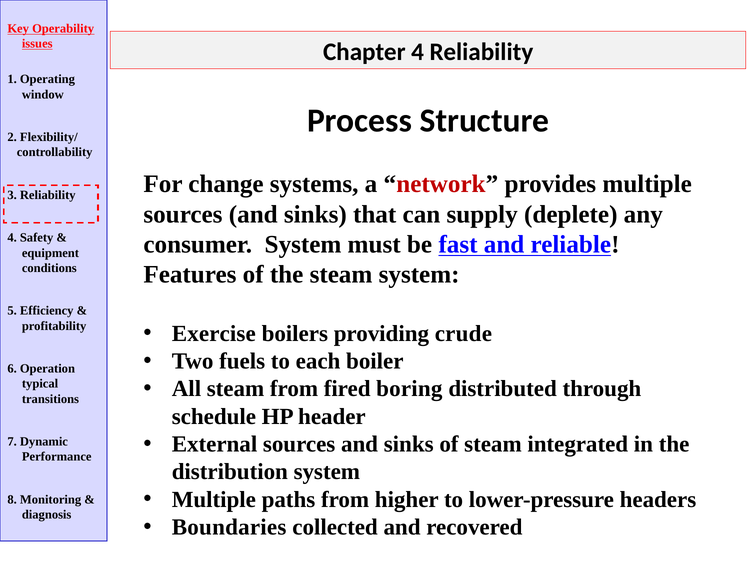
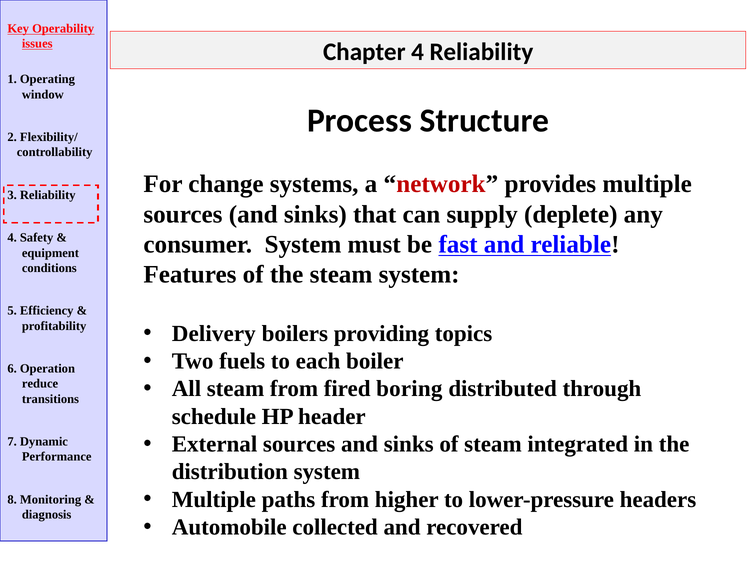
Exercise: Exercise -> Delivery
crude: crude -> topics
typical: typical -> reduce
Boundaries: Boundaries -> Automobile
